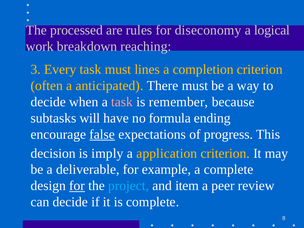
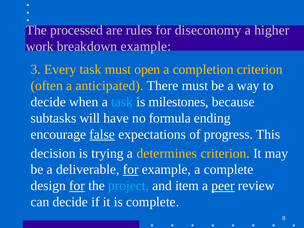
logical: logical -> higher
breakdown reaching: reaching -> example
lines: lines -> open
task at (122, 102) colour: pink -> light blue
remember: remember -> milestones
imply: imply -> trying
application: application -> determines
for at (131, 170) underline: none -> present
peer underline: none -> present
